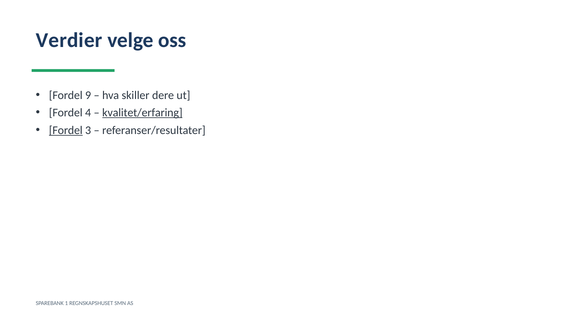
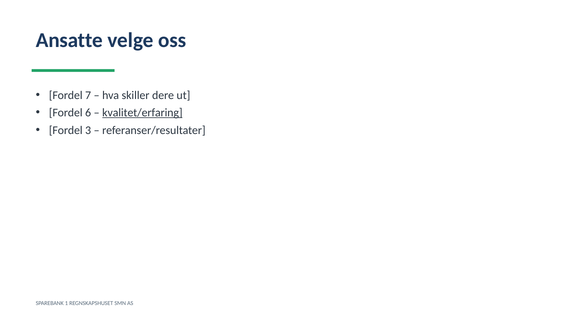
Verdier: Verdier -> Ansatte
9: 9 -> 7
4: 4 -> 6
Fordel at (66, 130) underline: present -> none
